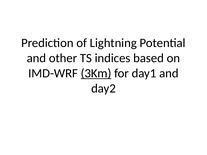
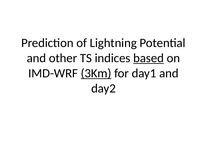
based underline: none -> present
